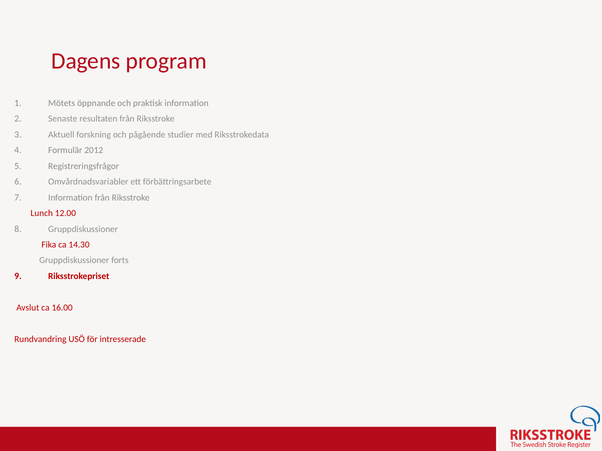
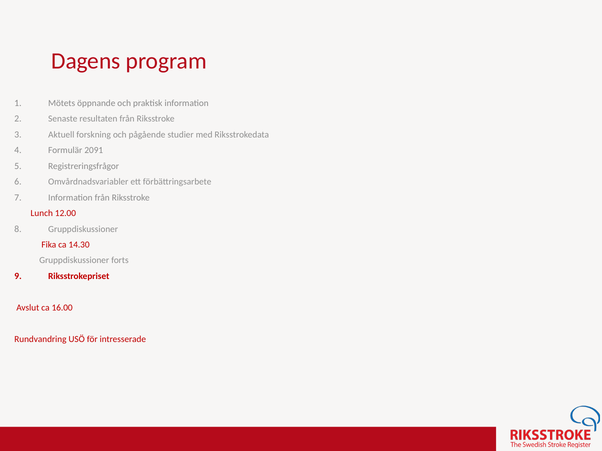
2012: 2012 -> 2091
